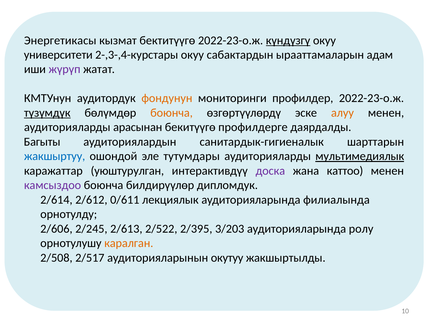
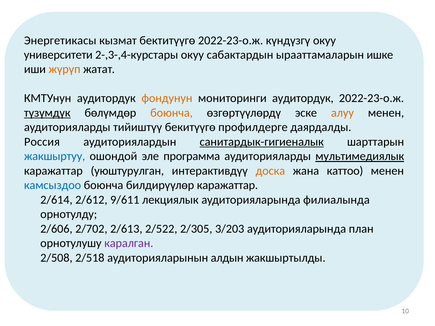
күндүзгү underline: present -> none
адам: адам -> ишке
жүрүп colour: purple -> orange
мониторинги профилдер: профилдер -> аудитордук
арасынан: арасынан -> тийиштүү
Багыты: Багыты -> Россия
санитардык-гигиеналык underline: none -> present
тутумдары: тутумдары -> программа
доска colour: purple -> orange
камсыздоо colour: purple -> blue
билдирүүлөр дипломдук: дипломдук -> каражаттар
0/611: 0/611 -> 9/611
2/245: 2/245 -> 2/702
2/395: 2/395 -> 2/305
ролу: ролу -> план
каралган colour: orange -> purple
2/517: 2/517 -> 2/518
окутуу: окутуу -> алдын
